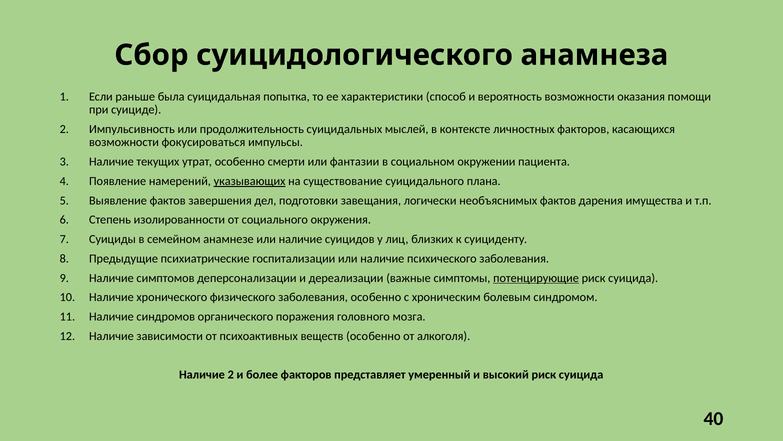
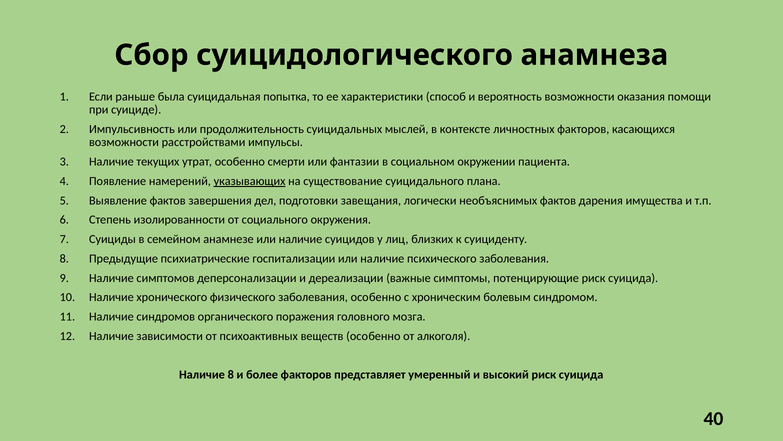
фокусироваться: фокусироваться -> расстройствами
потенцирующие underline: present -> none
Наличие 2: 2 -> 8
